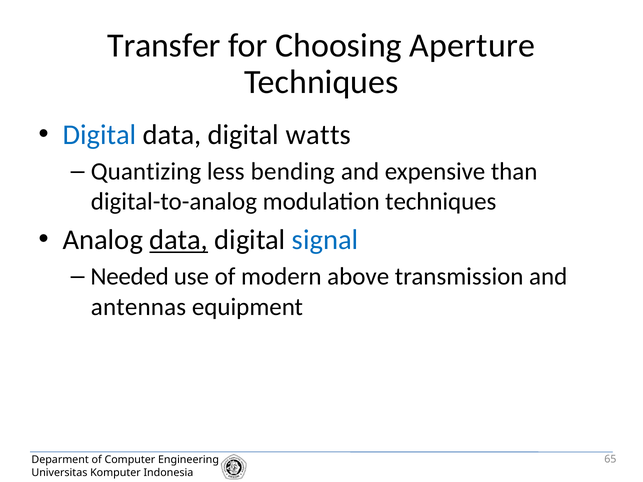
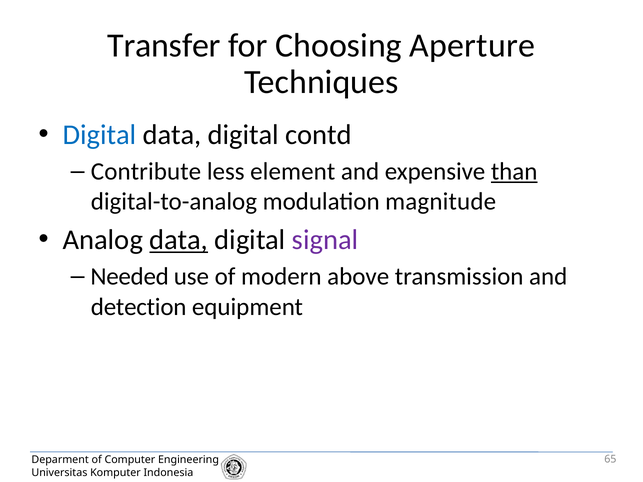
watts: watts -> contd
Quantizing: Quantizing -> Contribute
bending: bending -> element
than underline: none -> present
modulation techniques: techniques -> magnitude
signal colour: blue -> purple
antennas: antennas -> detection
